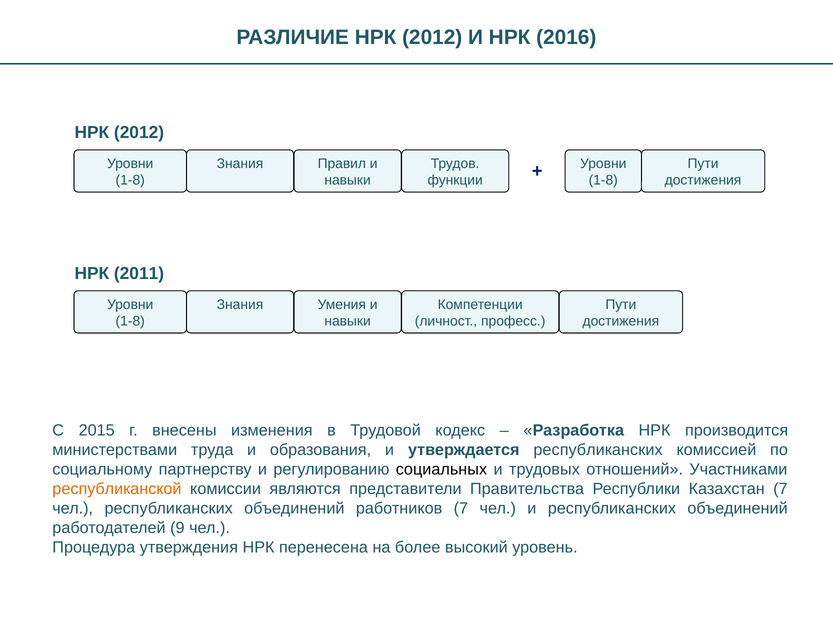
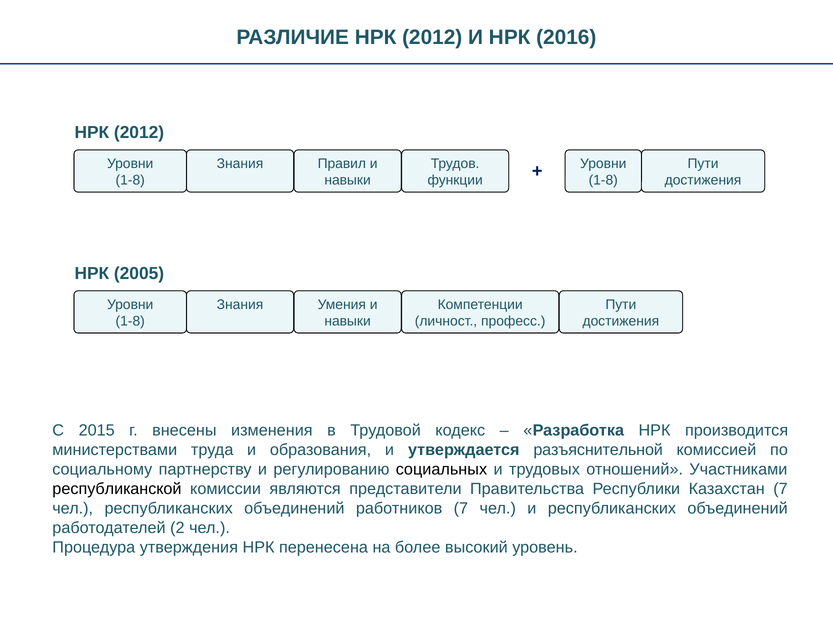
2011: 2011 -> 2005
утверждается республиканских: республиканских -> разъяснительной
республиканской colour: orange -> black
9: 9 -> 2
